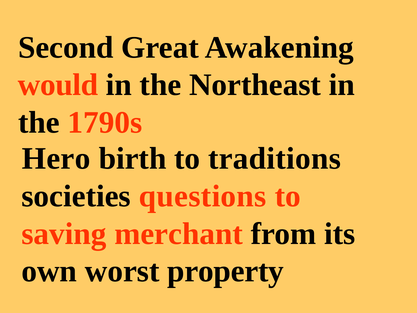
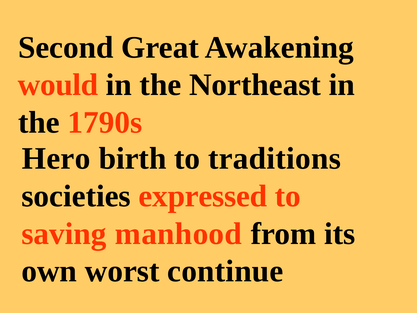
questions: questions -> expressed
merchant: merchant -> manhood
property: property -> continue
